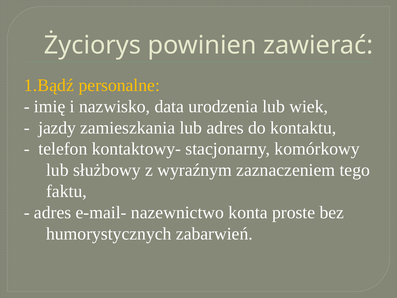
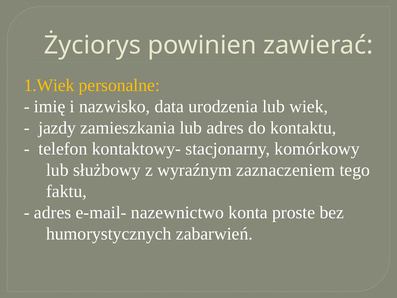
1.Bądź: 1.Bądź -> 1.Wiek
